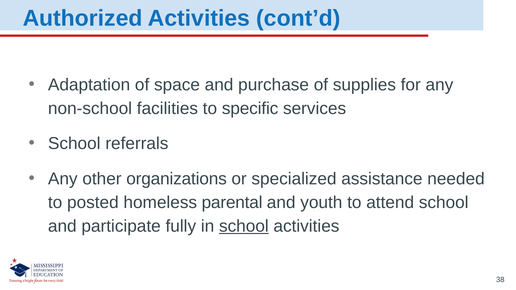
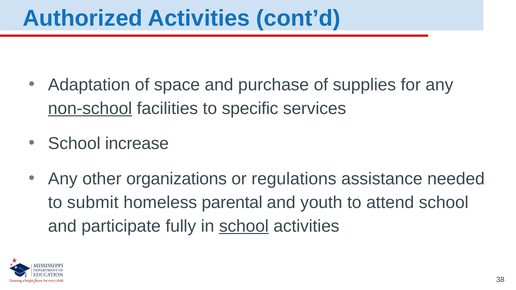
non-school underline: none -> present
referrals: referrals -> increase
specialized: specialized -> regulations
posted: posted -> submit
